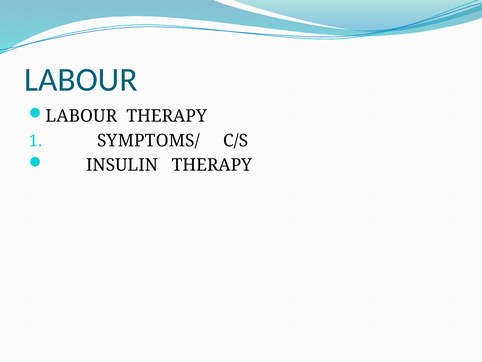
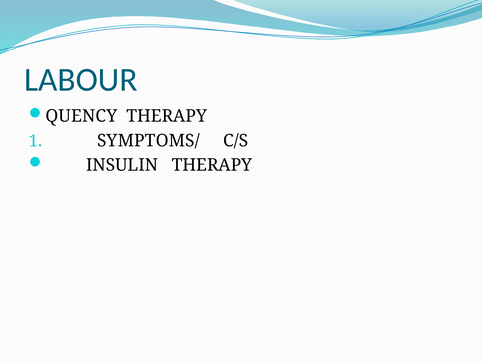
LABOUR at (81, 116): LABOUR -> QUENCY
